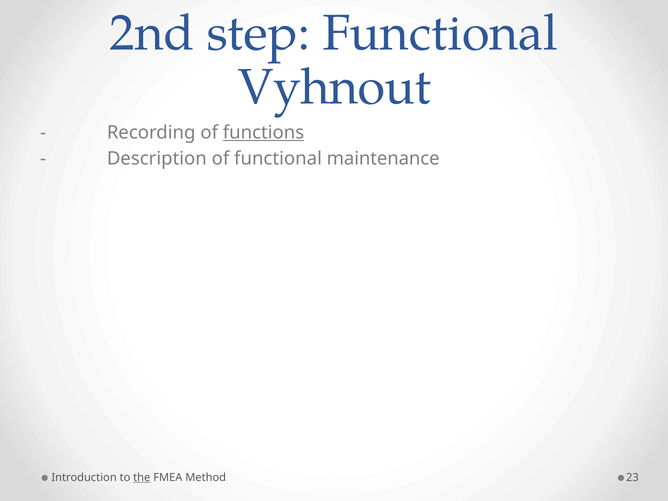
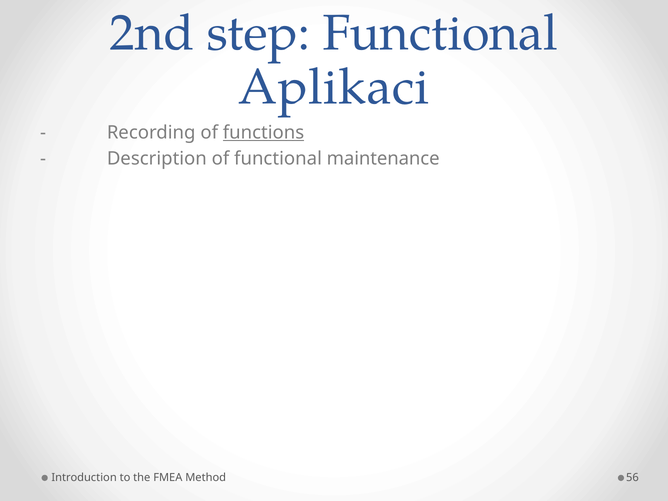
Vyhnout: Vyhnout -> Aplikaci
the underline: present -> none
23: 23 -> 56
